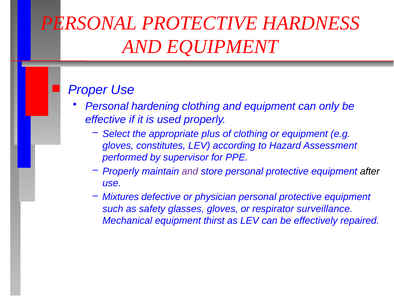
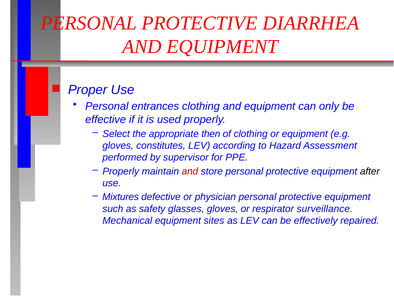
HARDNESS: HARDNESS -> DIARRHEA
hardening: hardening -> entrances
plus: plus -> then
and at (190, 171) colour: purple -> red
thirst: thirst -> sites
